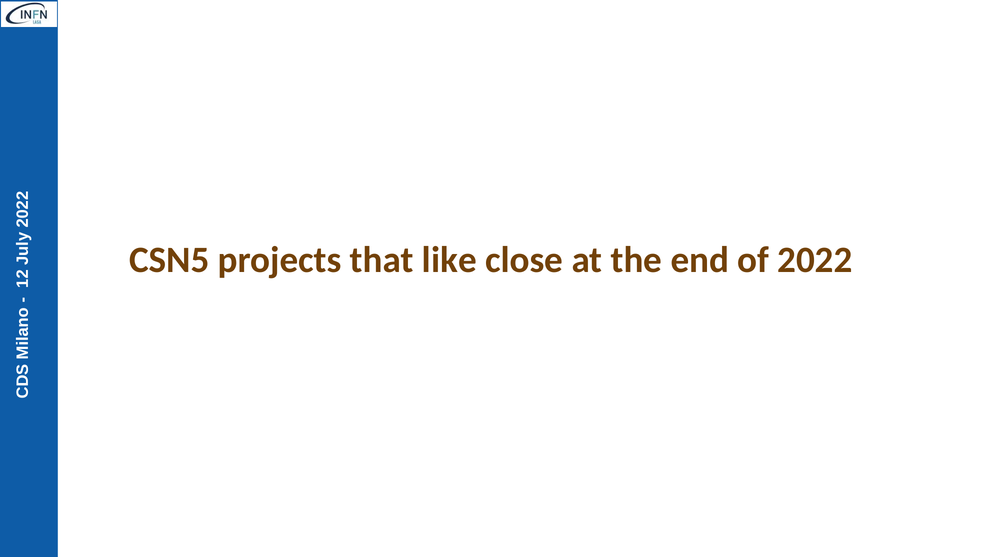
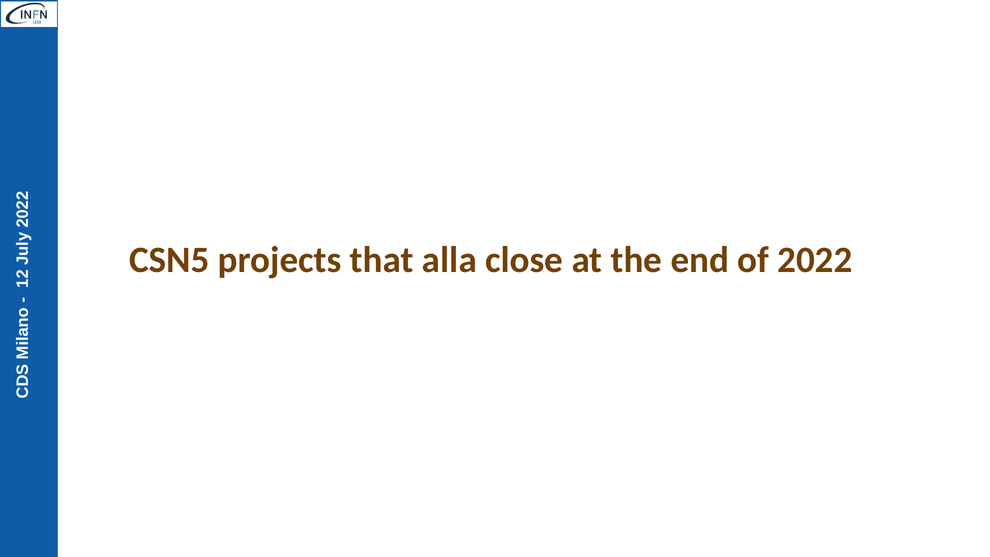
like: like -> alla
